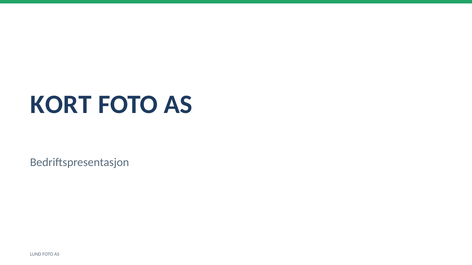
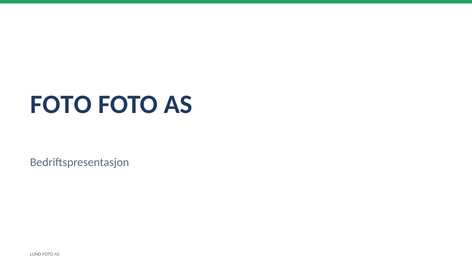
KORT at (61, 105): KORT -> FOTO
